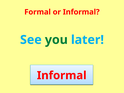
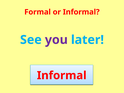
you colour: green -> purple
